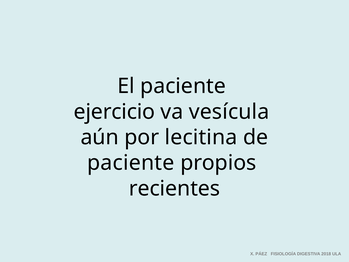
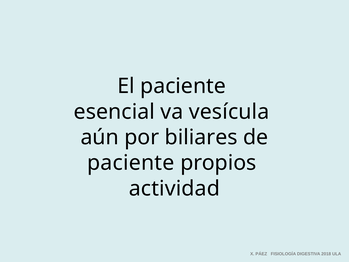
ejercicio: ejercicio -> esencial
lecitina: lecitina -> biliares
recientes: recientes -> actividad
